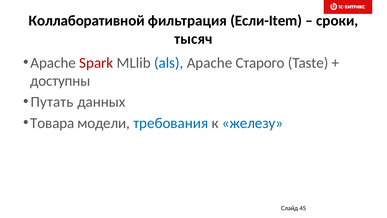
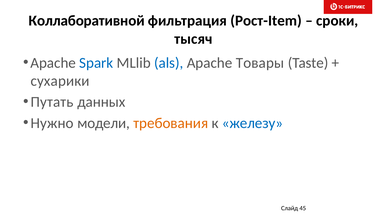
Если-Item: Если-Item -> Рост-Item
Spark colour: red -> blue
Старого: Старого -> Товары
доступны: доступны -> сухарики
Товара: Товара -> Нужно
требования colour: blue -> orange
